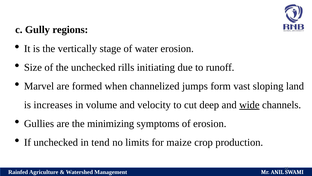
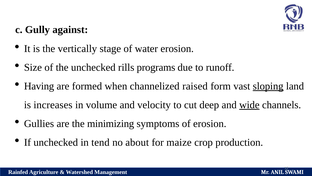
regions: regions -> against
initiating: initiating -> programs
Marvel: Marvel -> Having
jumps: jumps -> raised
sloping underline: none -> present
limits: limits -> about
